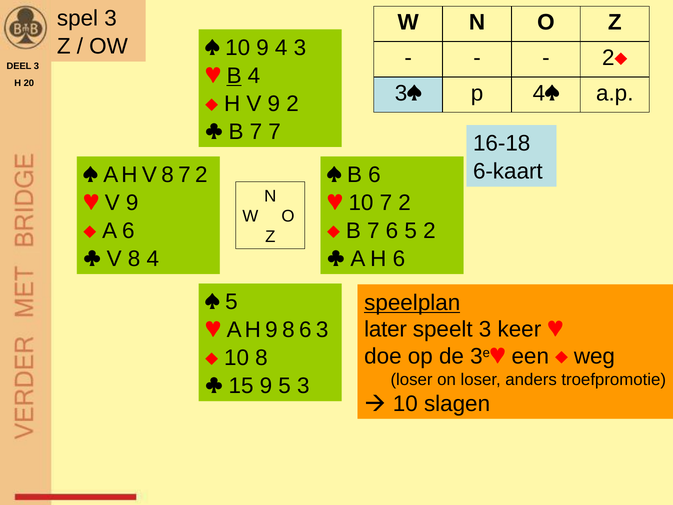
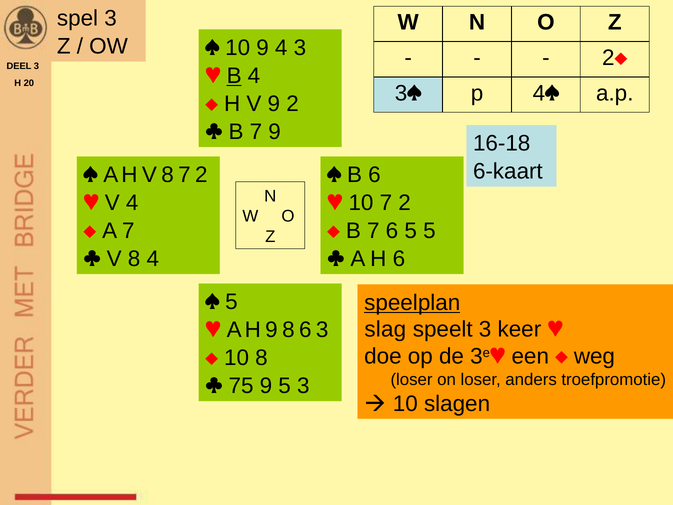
7 7: 7 -> 9
9 at (132, 203): 9 -> 4
A 6: 6 -> 7
5 2: 2 -> 5
later: later -> slag
15: 15 -> 75
